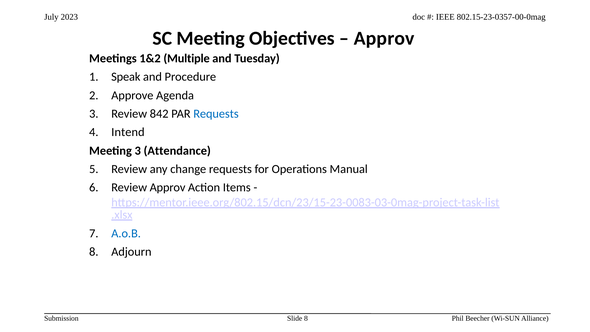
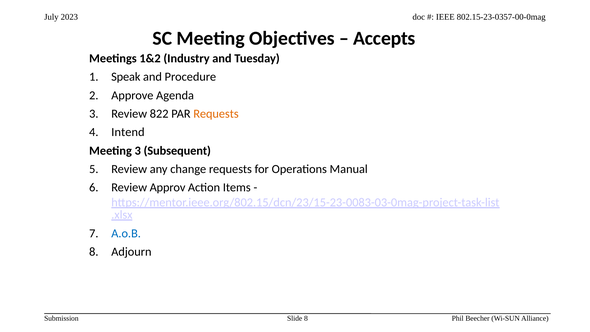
Approv at (384, 38): Approv -> Accepts
Multiple: Multiple -> Industry
842: 842 -> 822
Requests at (216, 114) colour: blue -> orange
Attendance: Attendance -> Subsequent
